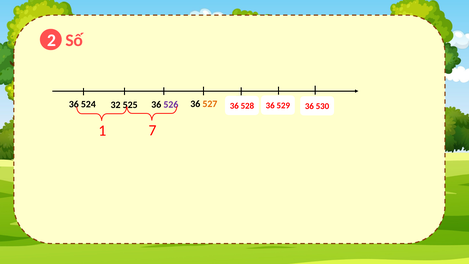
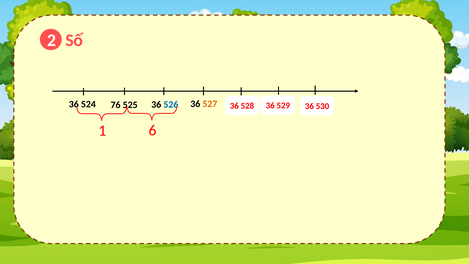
32: 32 -> 76
526 colour: purple -> blue
7: 7 -> 6
